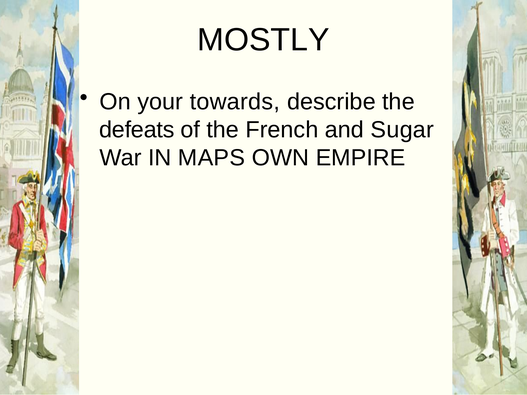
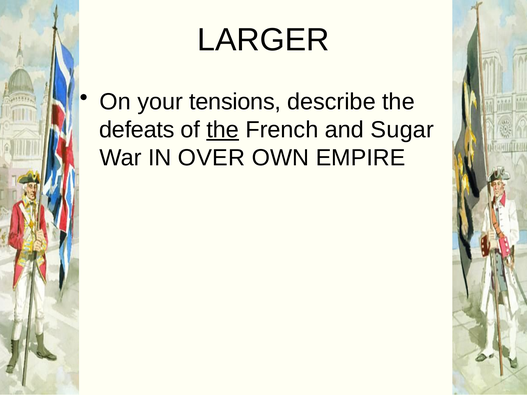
MOSTLY: MOSTLY -> LARGER
towards: towards -> tensions
the at (223, 130) underline: none -> present
MAPS: MAPS -> OVER
